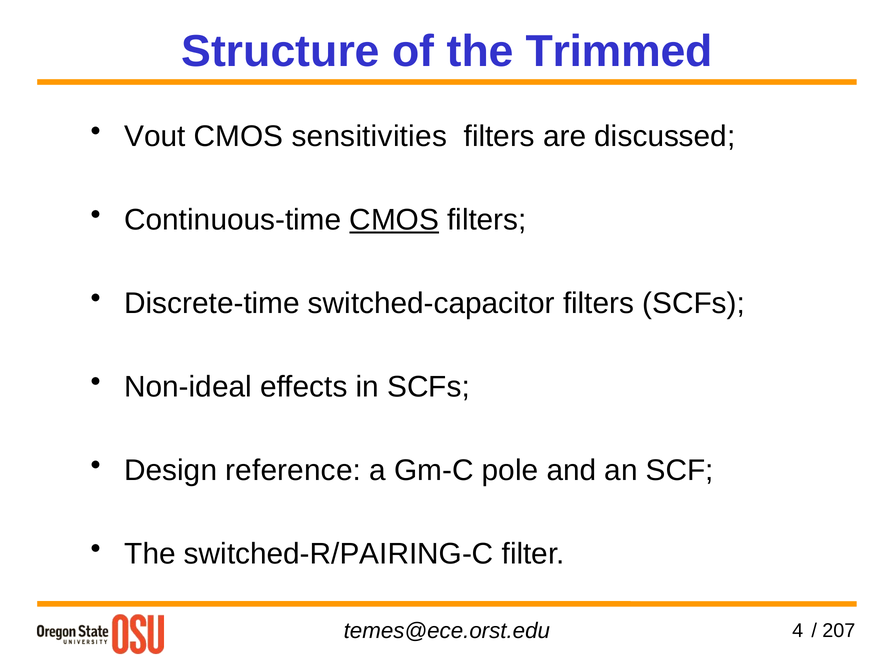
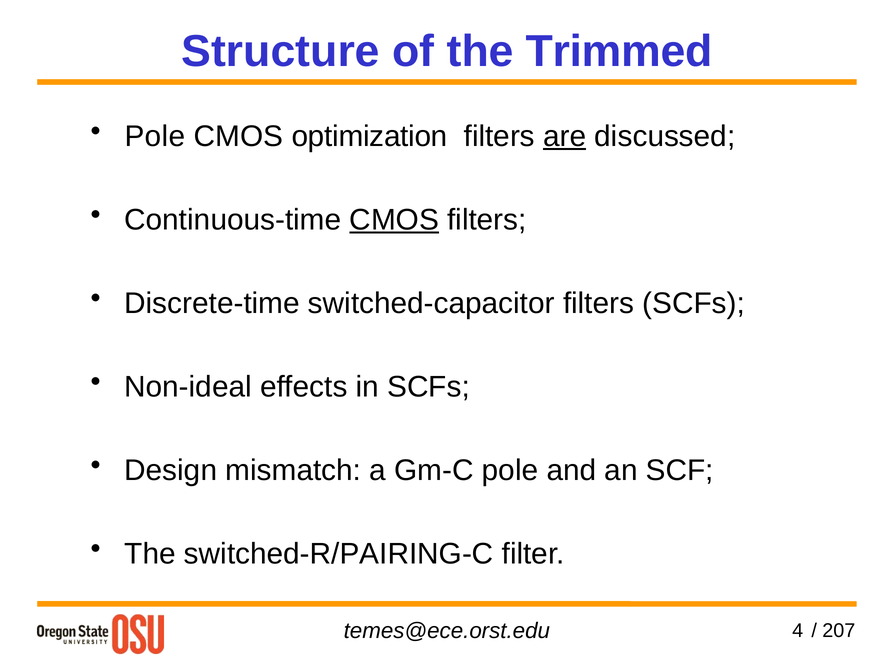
Vout at (155, 136): Vout -> Pole
sensitivities: sensitivities -> optimization
are underline: none -> present
reference: reference -> mismatch
